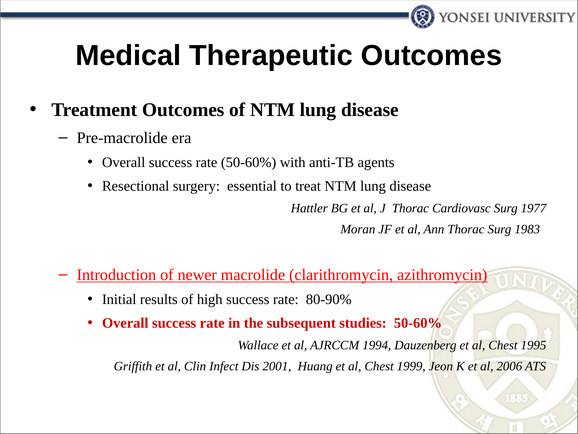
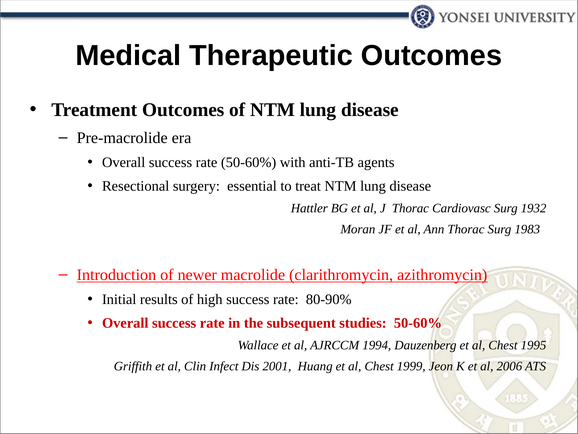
1977: 1977 -> 1932
